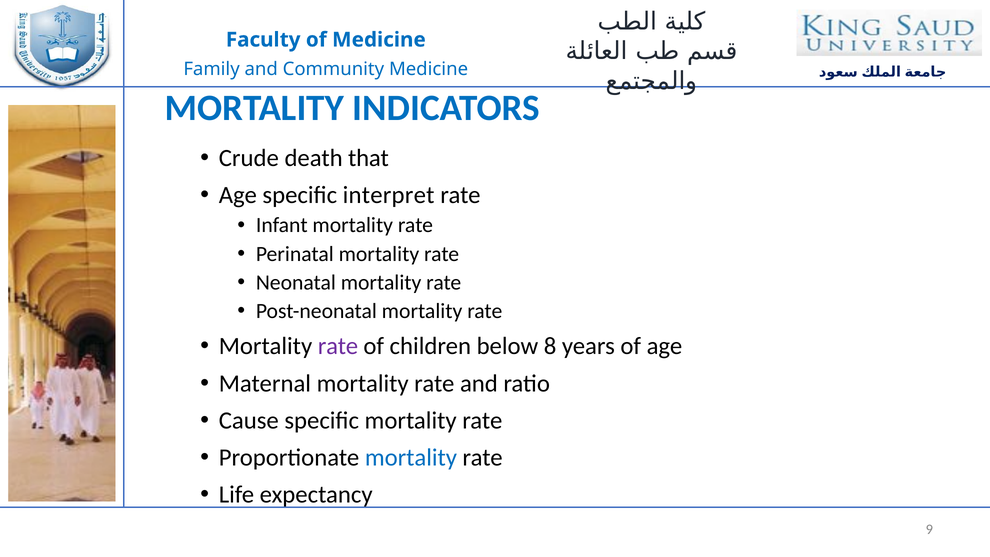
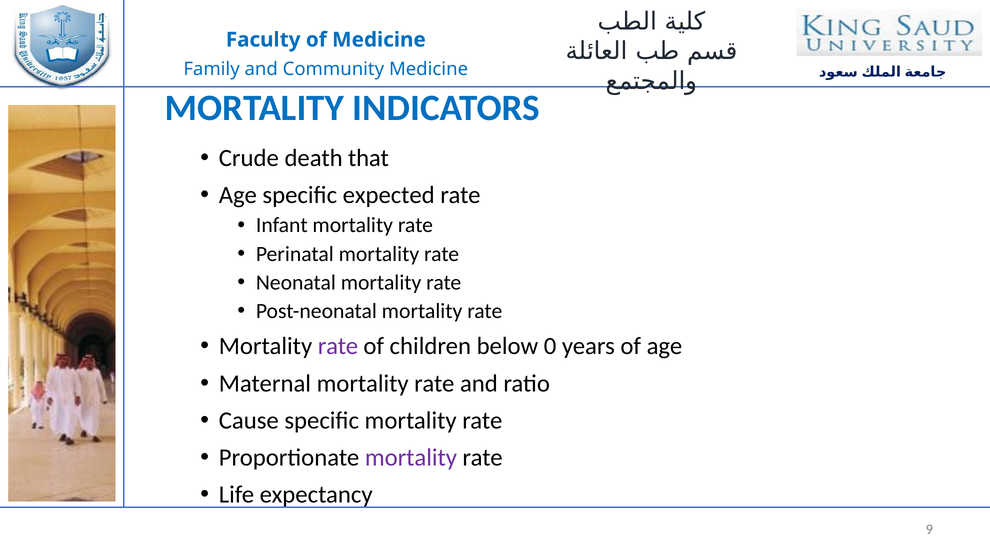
interpret: interpret -> expected
8: 8 -> 0
mortality at (411, 457) colour: blue -> purple
